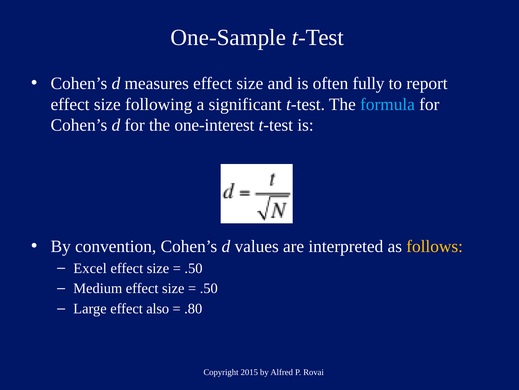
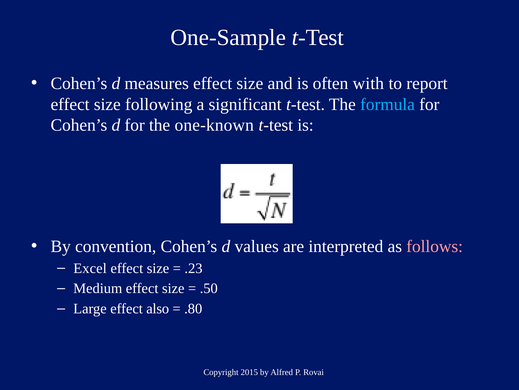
fully: fully -> with
one-interest: one-interest -> one-known
follows colour: yellow -> pink
.50 at (194, 268): .50 -> .23
